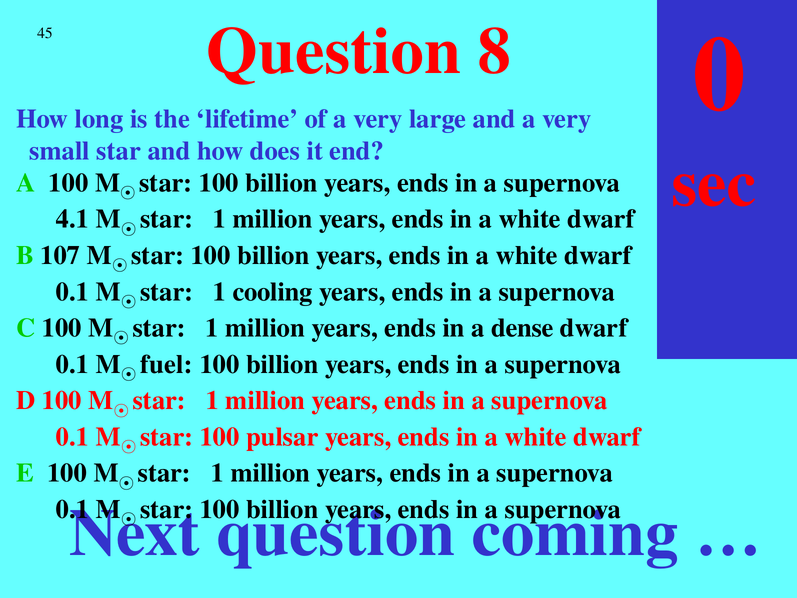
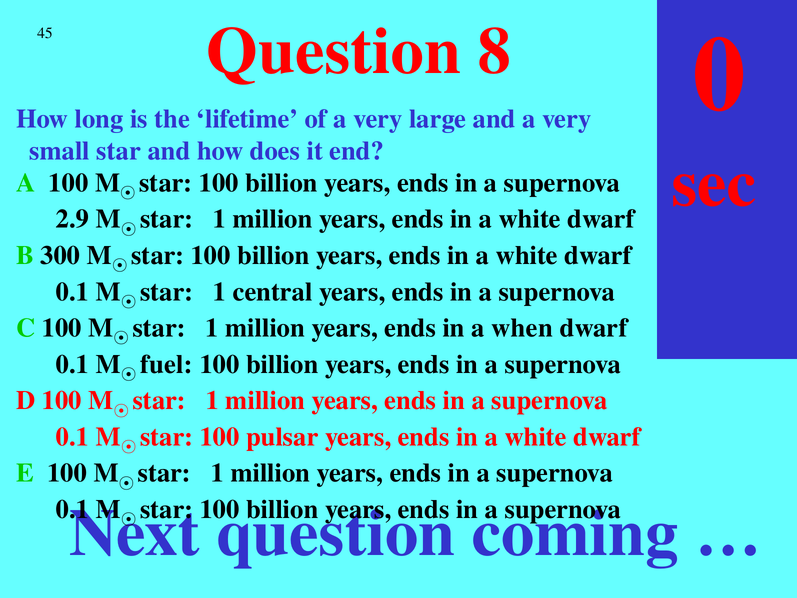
4.1: 4.1 -> 2.9
107: 107 -> 300
cooling: cooling -> central
dense: dense -> when
